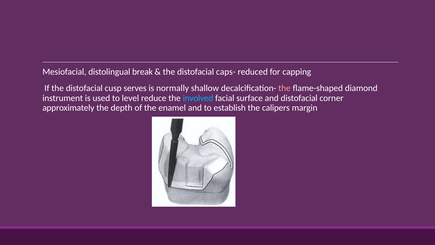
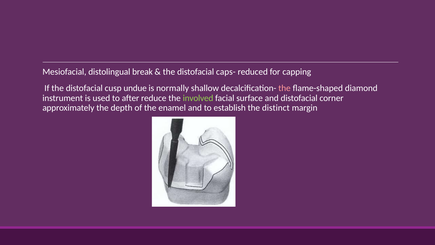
serves: serves -> undue
level: level -> after
involved colour: light blue -> light green
calipers: calipers -> distinct
